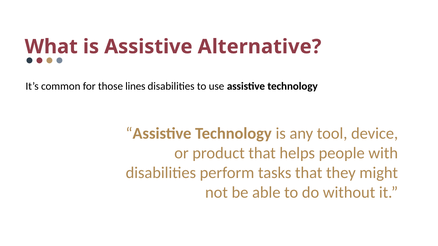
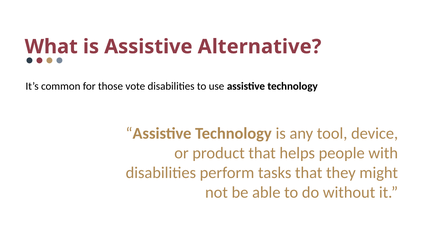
lines: lines -> vote
